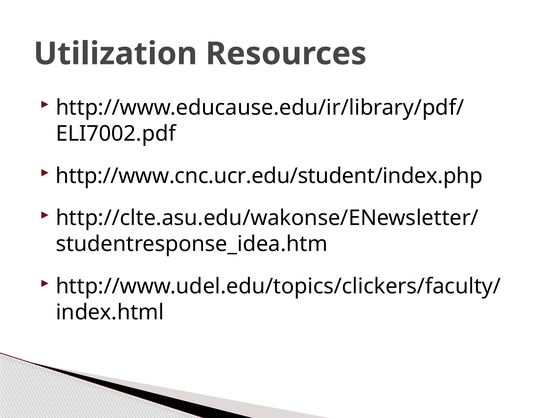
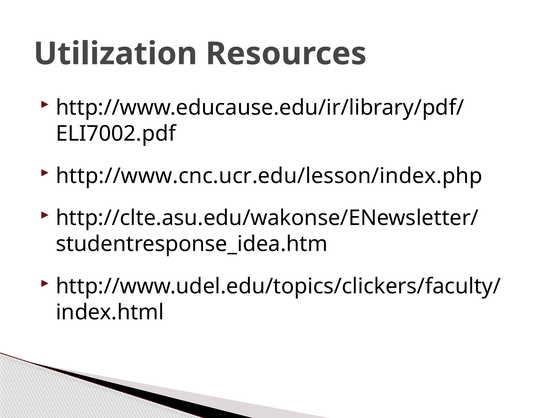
http://www.cnc.ucr.edu/student/index.php: http://www.cnc.ucr.edu/student/index.php -> http://www.cnc.ucr.edu/lesson/index.php
